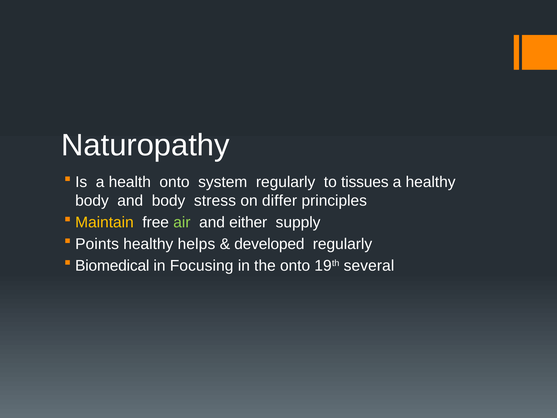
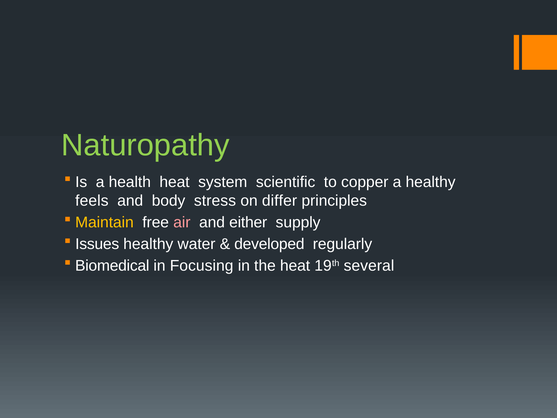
Naturopathy colour: white -> light green
health onto: onto -> heat
system regularly: regularly -> scientific
tissues: tissues -> copper
body at (92, 200): body -> feels
air colour: light green -> pink
Points: Points -> Issues
helps: helps -> water
the onto: onto -> heat
